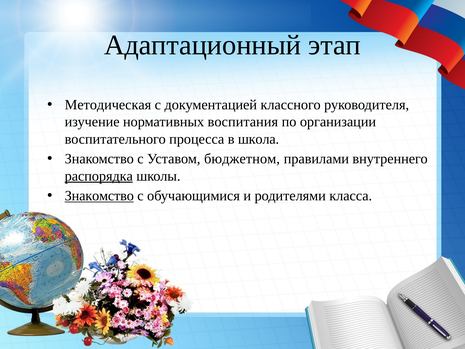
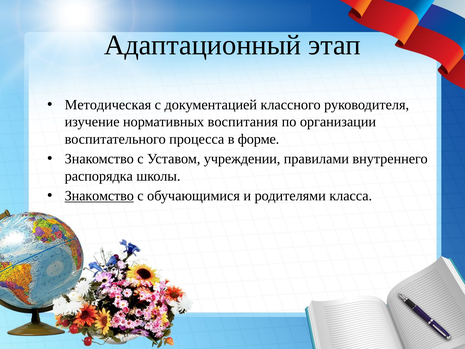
школа: школа -> форме
бюджетном: бюджетном -> учреждении
распорядка underline: present -> none
